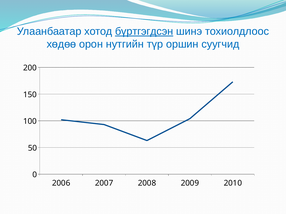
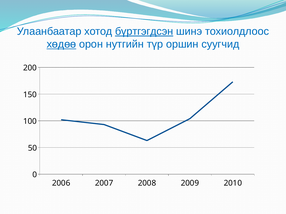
хөдөө underline: none -> present
